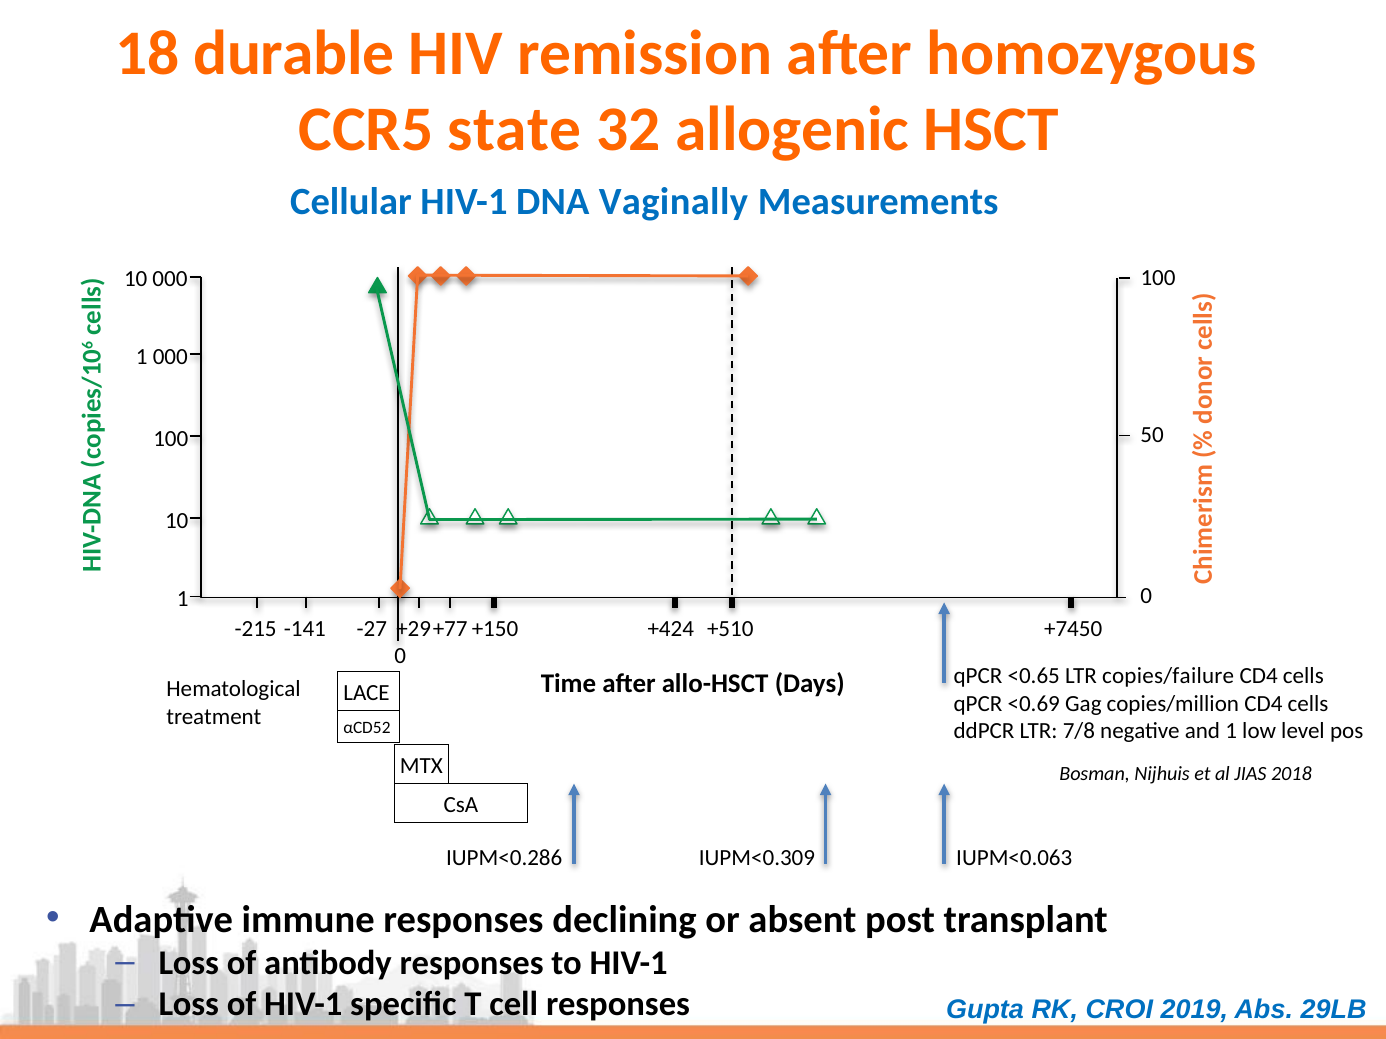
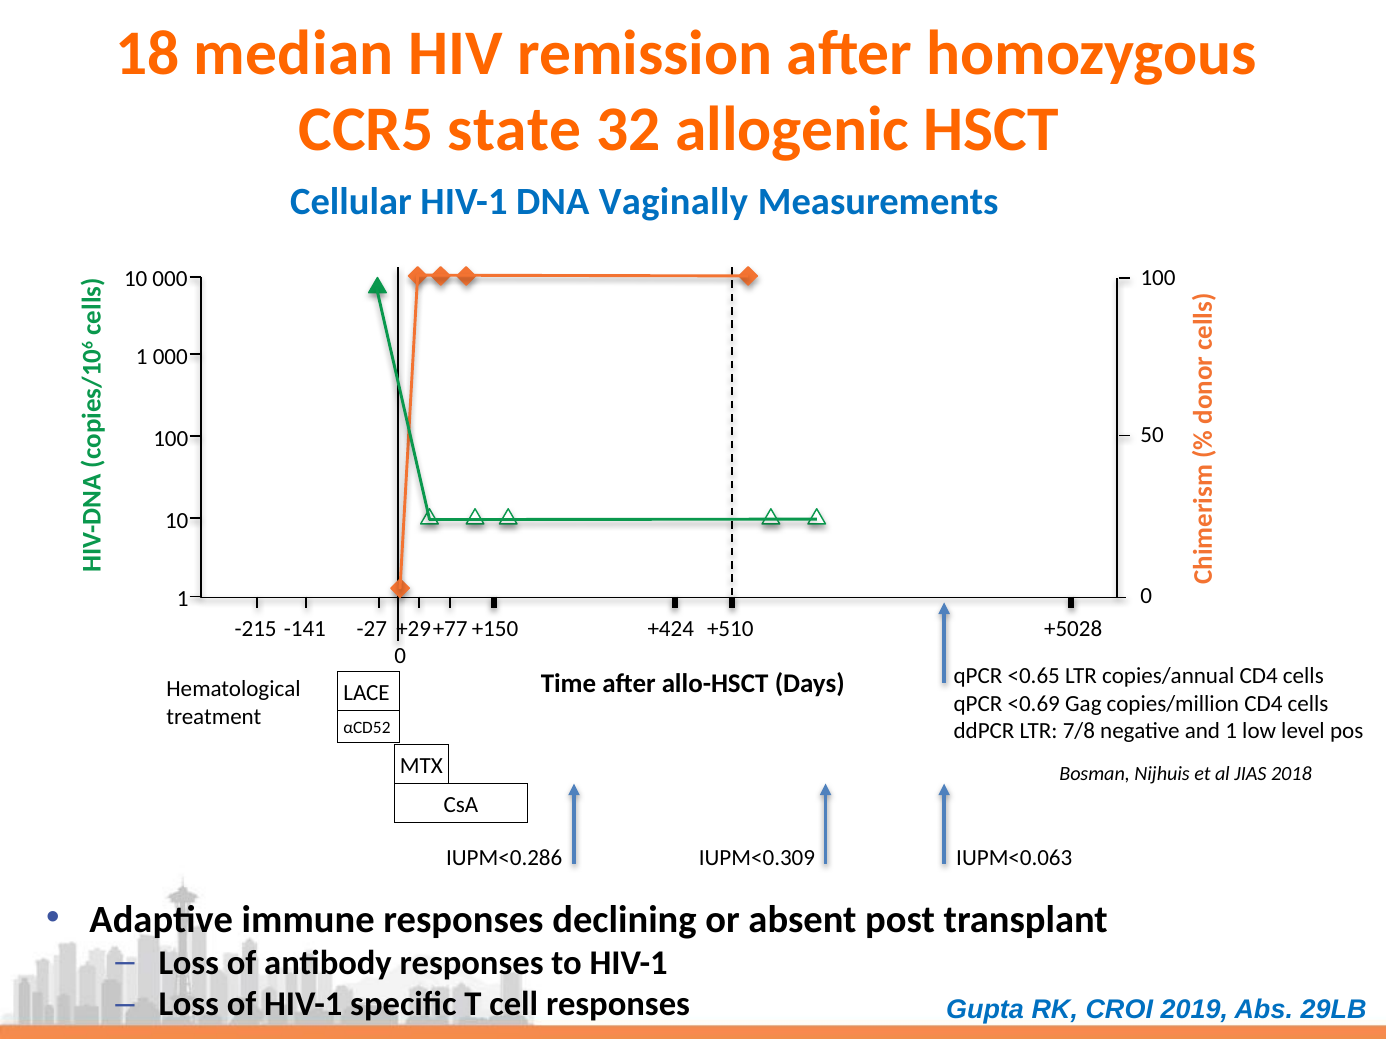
durable: durable -> median
+7450: +7450 -> +5028
copies/failure: copies/failure -> copies/annual
